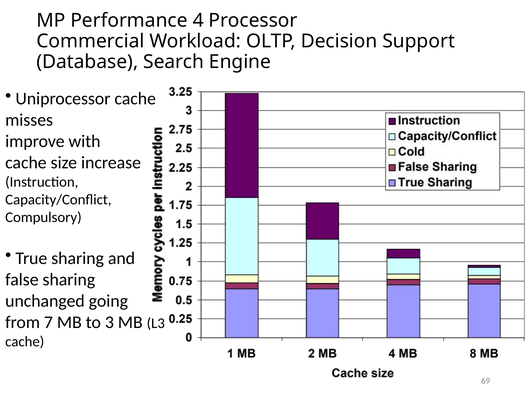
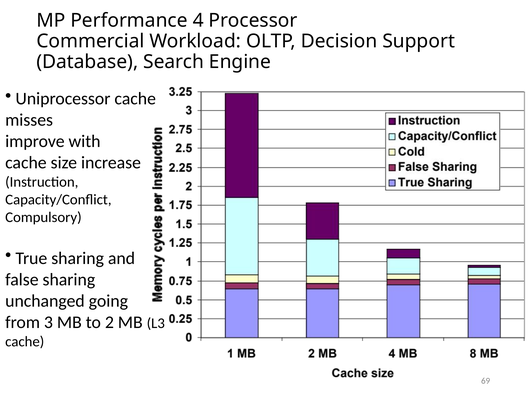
7: 7 -> 3
3: 3 -> 2
